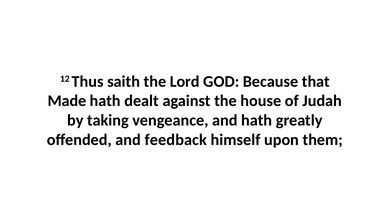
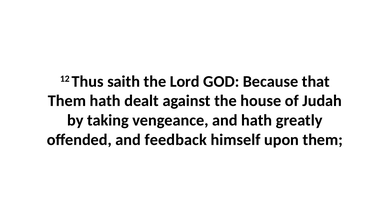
Made at (67, 101): Made -> Them
